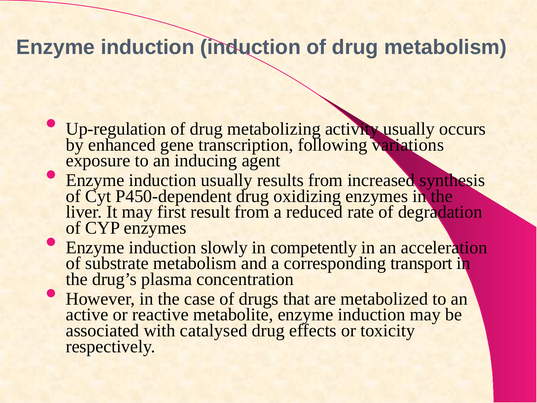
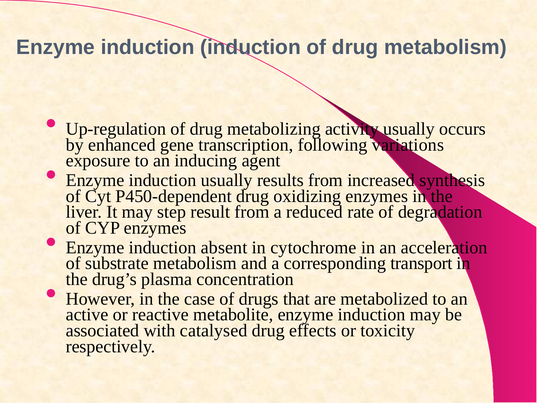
first: first -> step
slowly: slowly -> absent
competently: competently -> cytochrome
